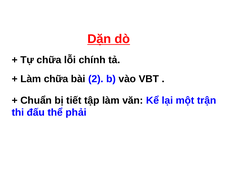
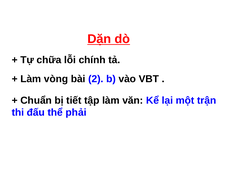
Làm chữa: chữa -> vòng
